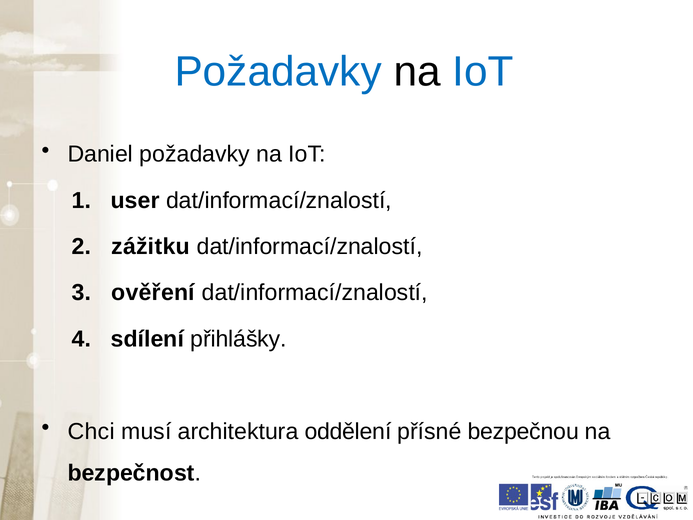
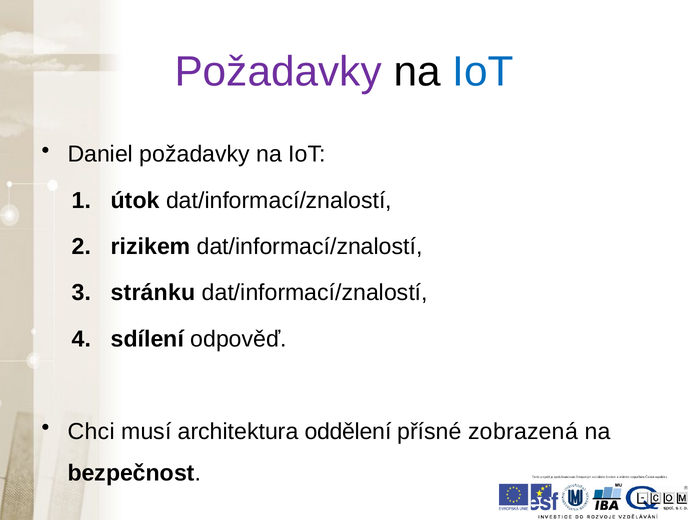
Požadavky at (278, 72) colour: blue -> purple
user: user -> útok
zážitku: zážitku -> rizikem
ověření: ověření -> stránku
přihlášky: přihlášky -> odpověď
bezpečnou: bezpečnou -> zobrazená
